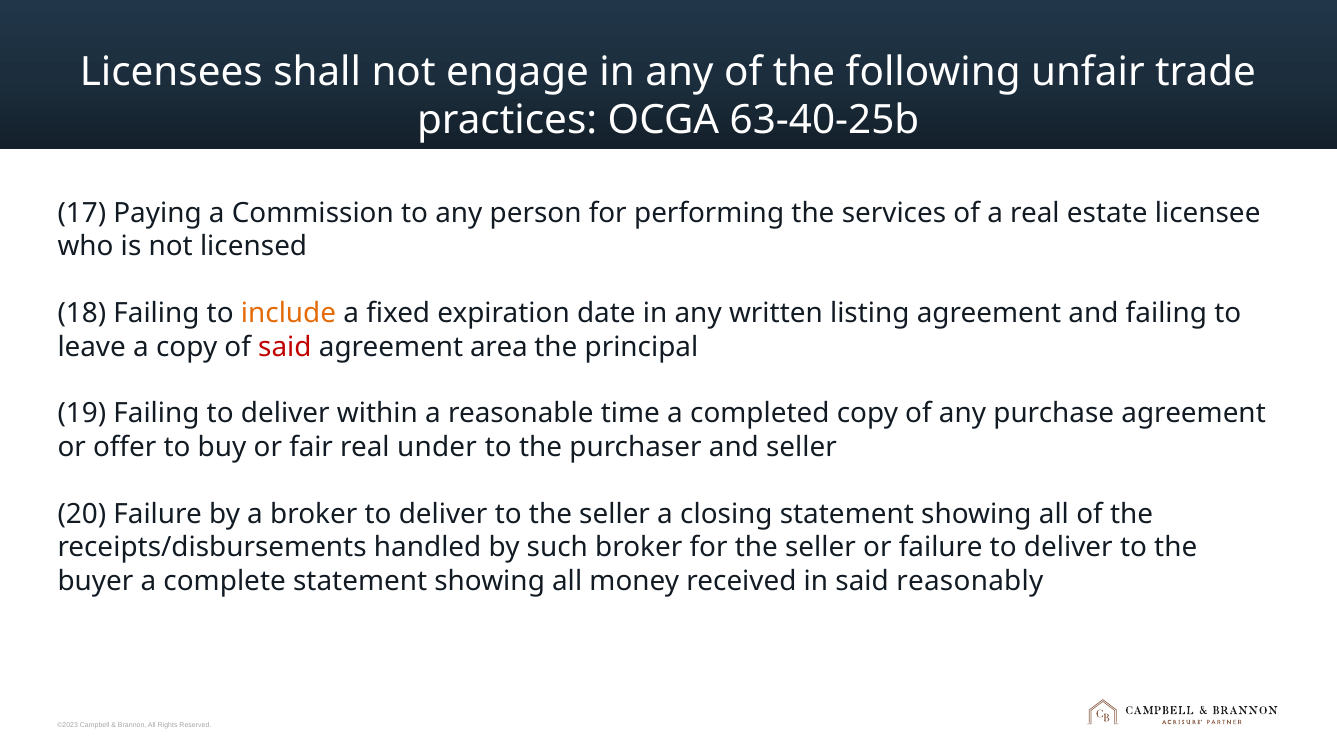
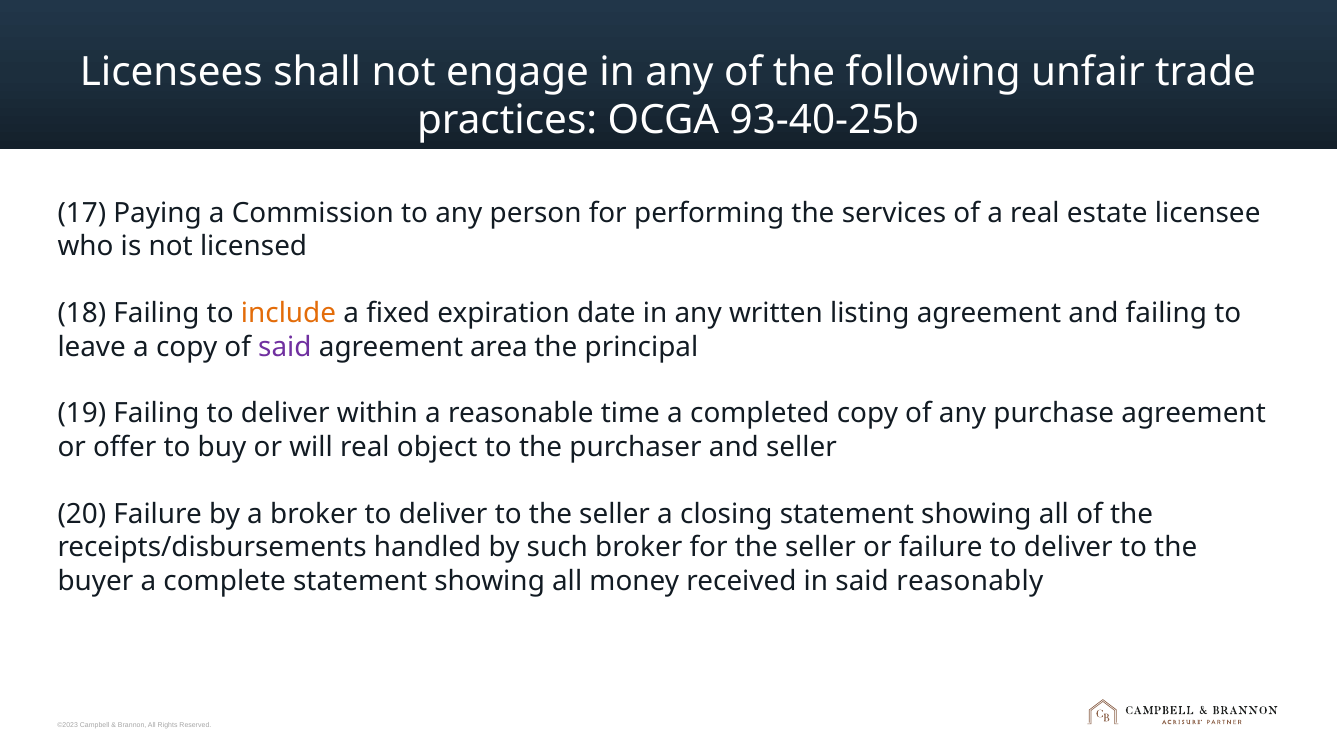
63-40-25b: 63-40-25b -> 93-40-25b
said at (285, 347) colour: red -> purple
fair: fair -> will
under: under -> object
